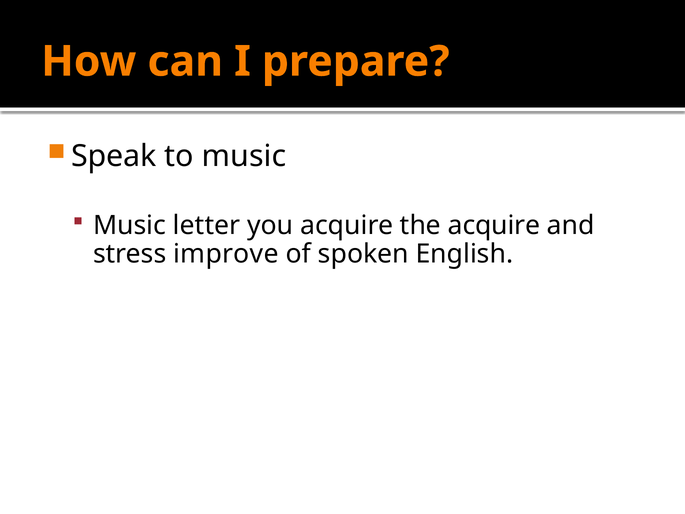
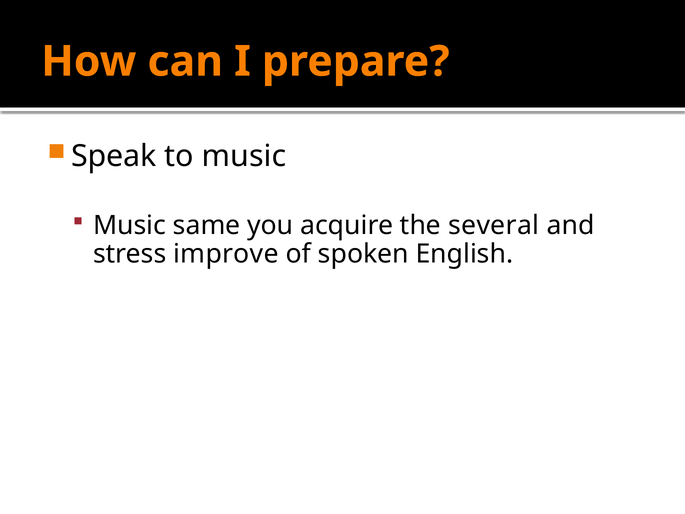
letter: letter -> same
the acquire: acquire -> several
